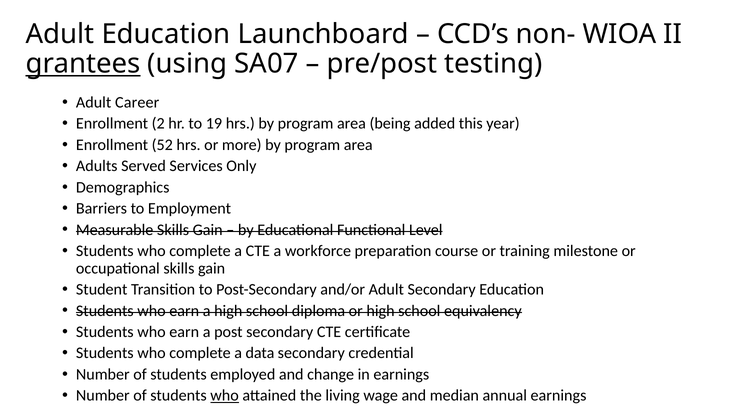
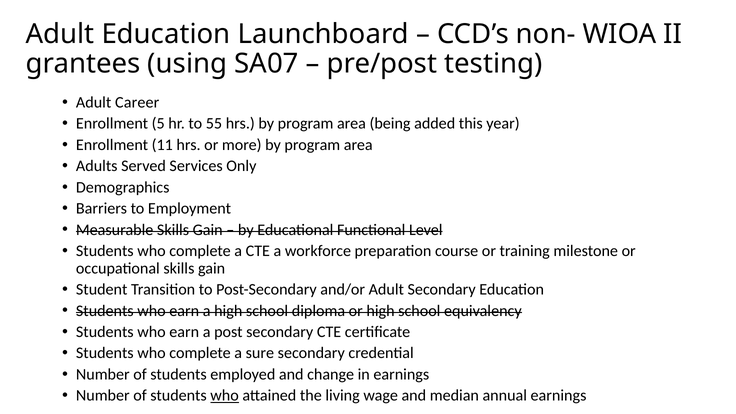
grantees underline: present -> none
2: 2 -> 5
19: 19 -> 55
52: 52 -> 11
data: data -> sure
